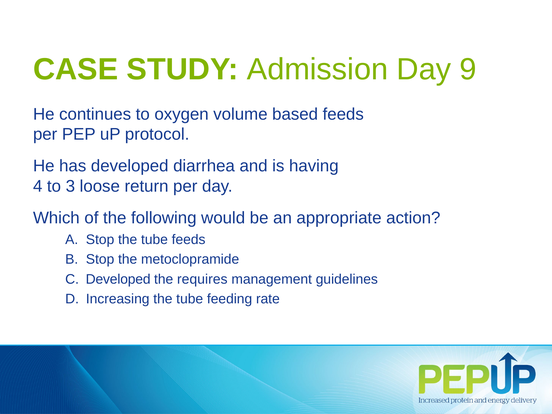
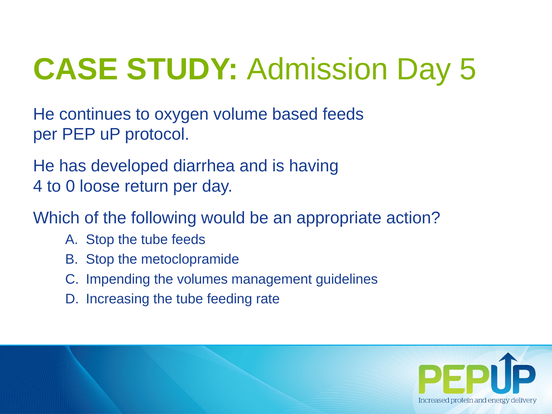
9: 9 -> 5
3: 3 -> 0
Developed at (118, 279): Developed -> Impending
requires: requires -> volumes
